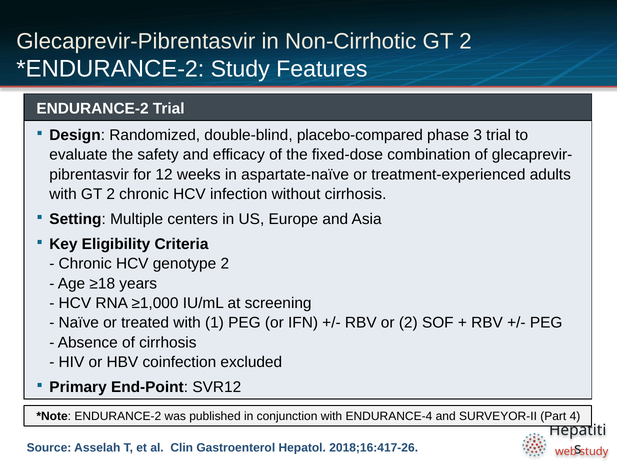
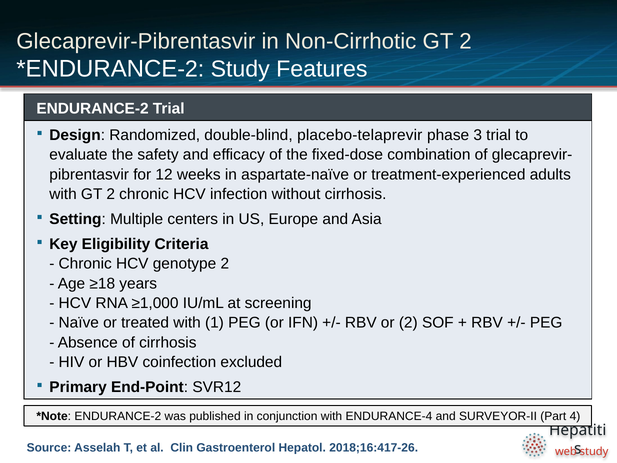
placebo-compared: placebo-compared -> placebo-telaprevir
